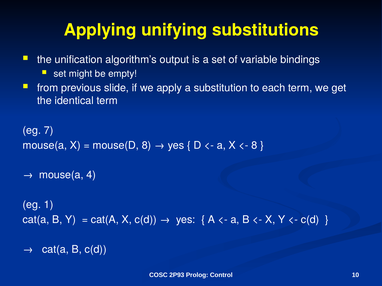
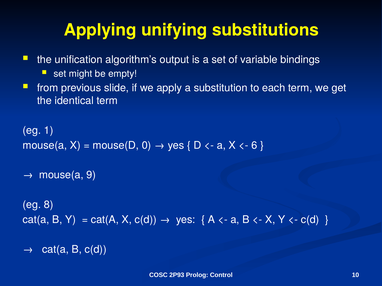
7: 7 -> 1
mouse(D 8: 8 -> 0
8 at (254, 145): 8 -> 6
4: 4 -> 9
1: 1 -> 8
